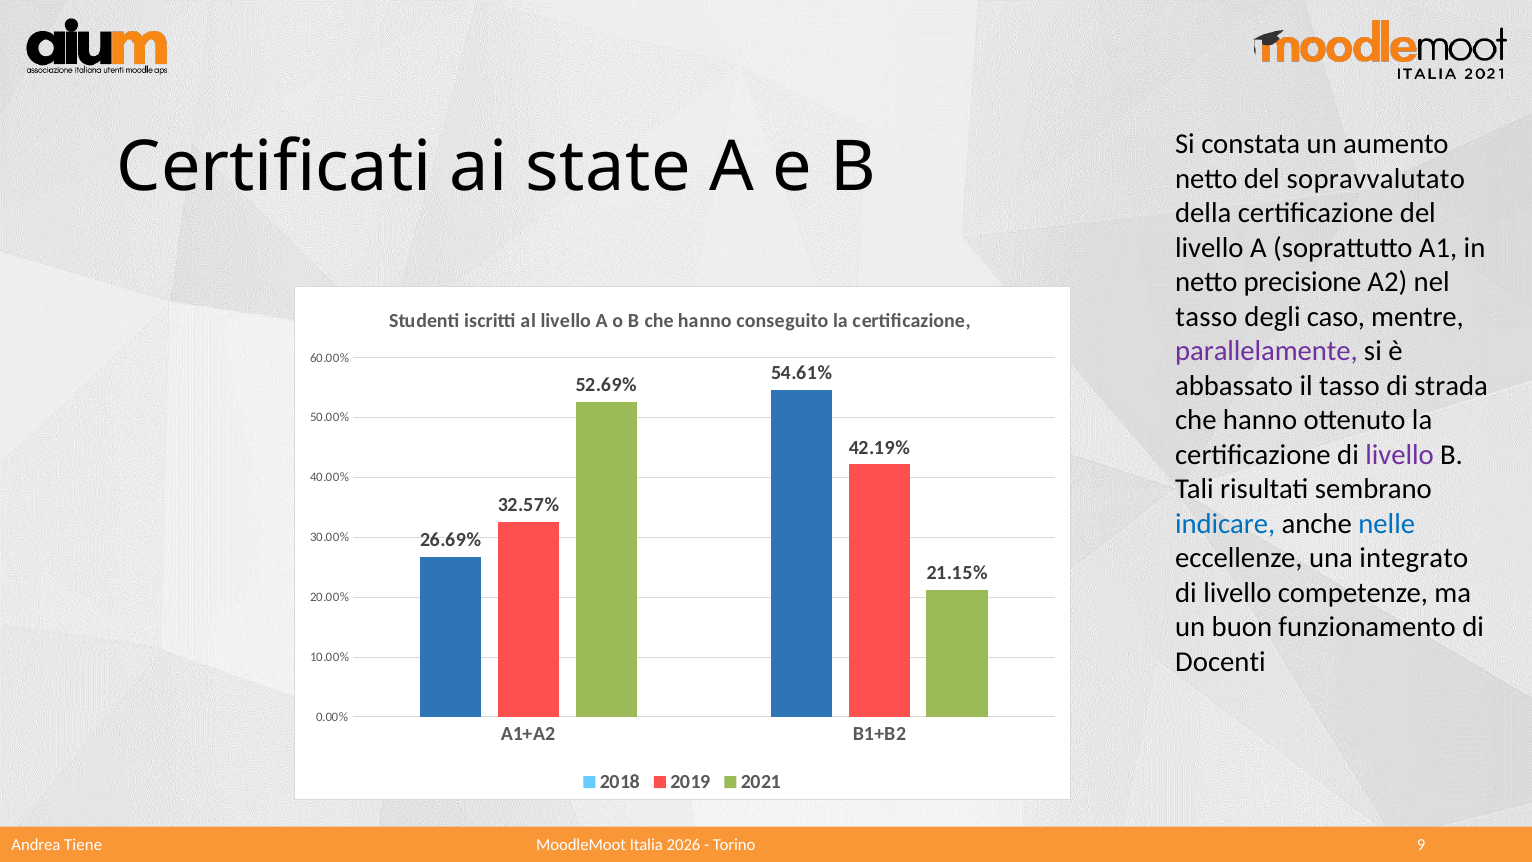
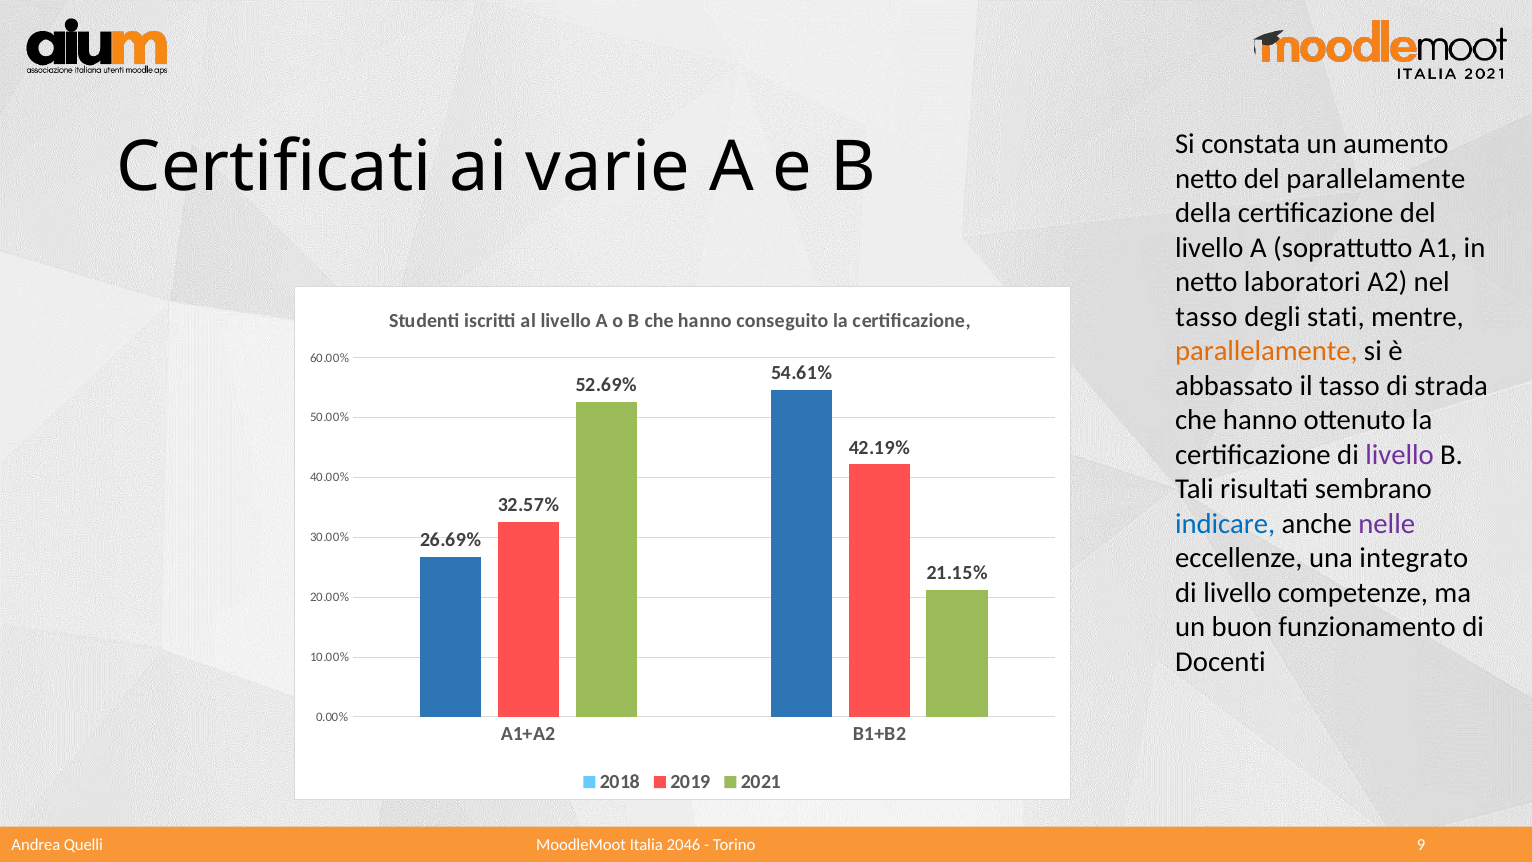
state: state -> varie
del sopravvalutato: sopravvalutato -> parallelamente
precisione: precisione -> laboratori
caso: caso -> stati
parallelamente at (1266, 351) colour: purple -> orange
nelle colour: blue -> purple
Tiene: Tiene -> Quelli
2026: 2026 -> 2046
